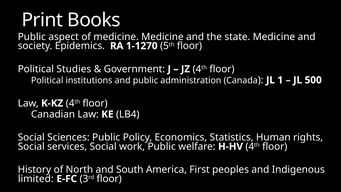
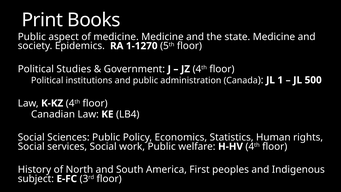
limited: limited -> subject
